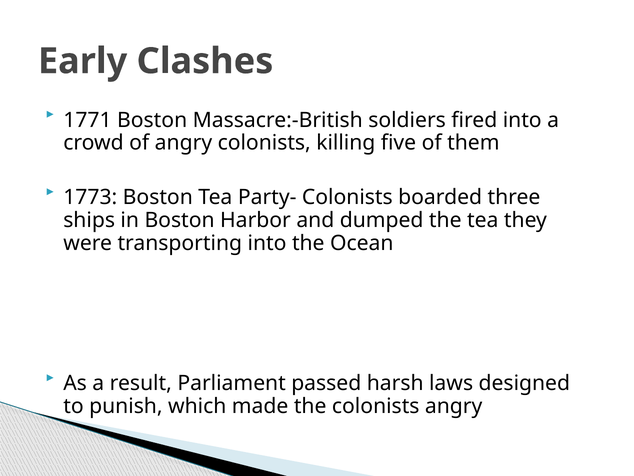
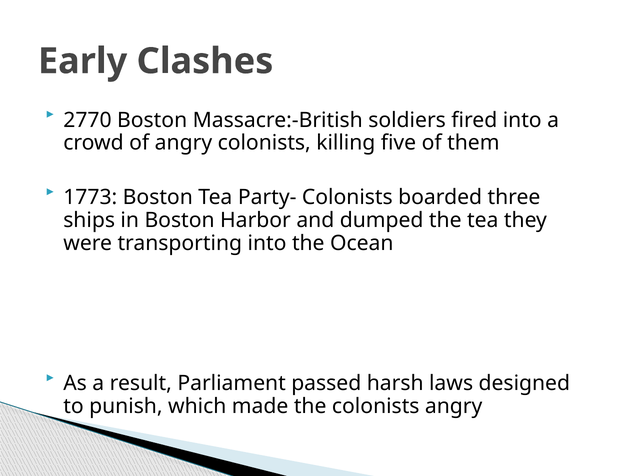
1771: 1771 -> 2770
